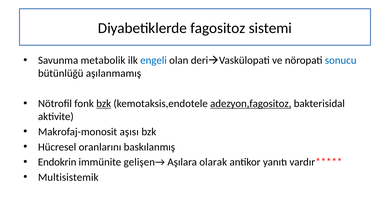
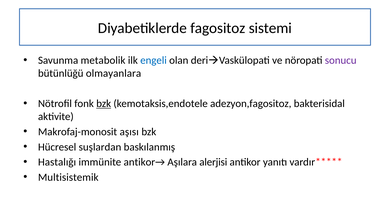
sonucu colour: blue -> purple
aşılanmamış: aşılanmamış -> olmayanlara
adezyon,fagositoz underline: present -> none
oranlarını: oranlarını -> suşlardan
Endokrin: Endokrin -> Hastalığı
gelişen→: gelişen→ -> antikor→
olarak: olarak -> alerjisi
